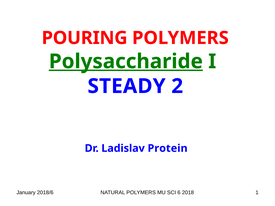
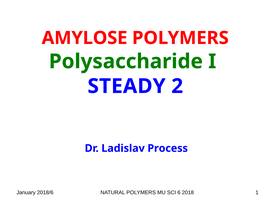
POURING: POURING -> AMYLOSE
Polysaccharide underline: present -> none
Protein: Protein -> Process
